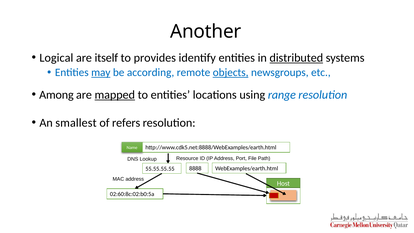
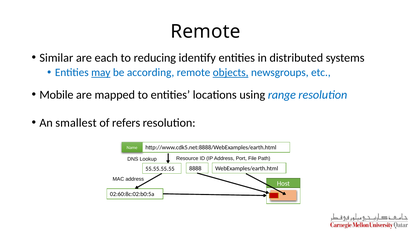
Another at (206, 32): Another -> Remote
Logical: Logical -> Similar
itself: itself -> each
provides: provides -> reducing
distributed underline: present -> none
Among: Among -> Mobile
mapped underline: present -> none
